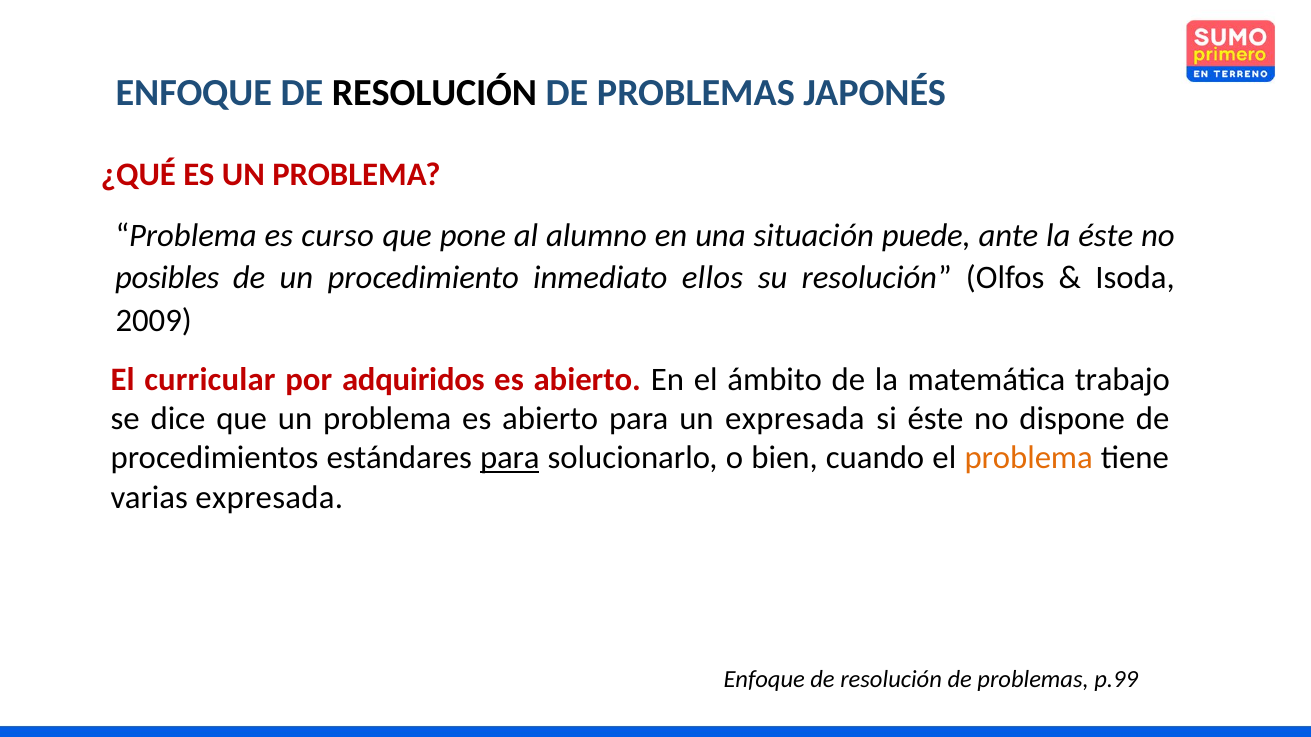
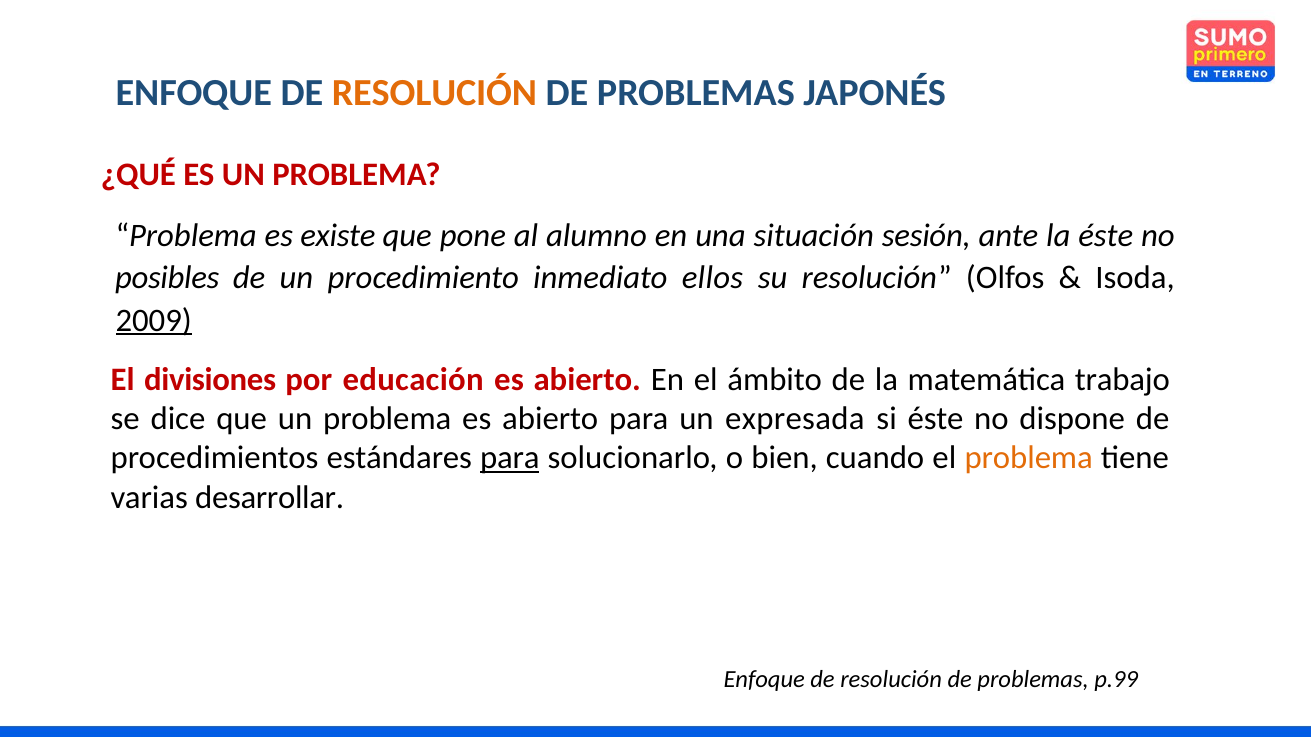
RESOLUCIÓN at (434, 93) colour: black -> orange
curso: curso -> existe
puede: puede -> sesión
2009 underline: none -> present
curricular: curricular -> divisiones
adquiridos: adquiridos -> educación
varias expresada: expresada -> desarrollar
